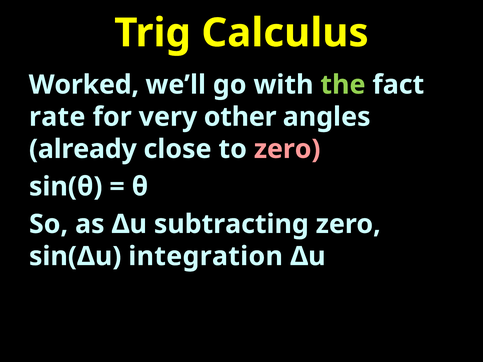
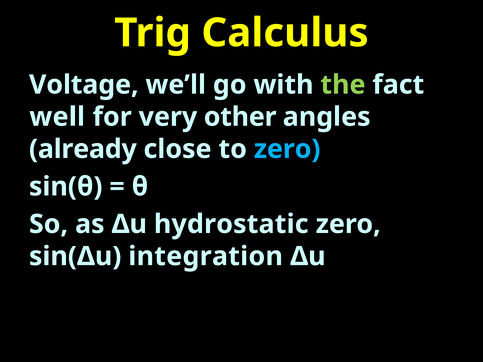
Worked: Worked -> Voltage
rate: rate -> well
zero at (287, 149) colour: pink -> light blue
subtracting: subtracting -> hydrostatic
